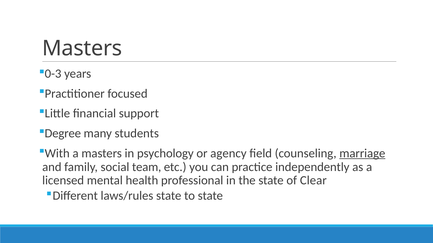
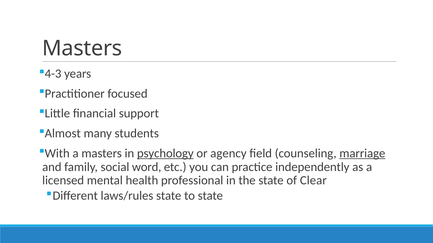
0-3: 0-3 -> 4-3
Degree: Degree -> Almost
psychology underline: none -> present
team: team -> word
